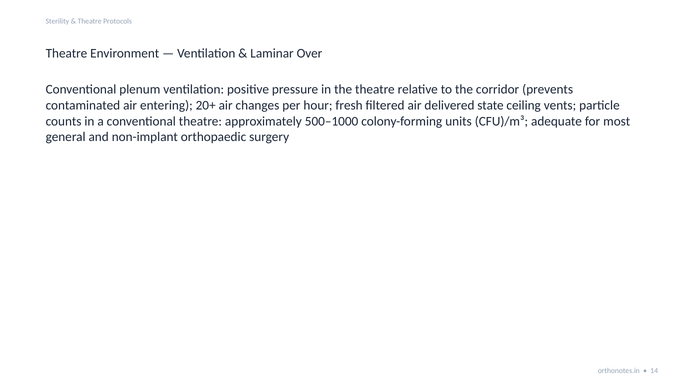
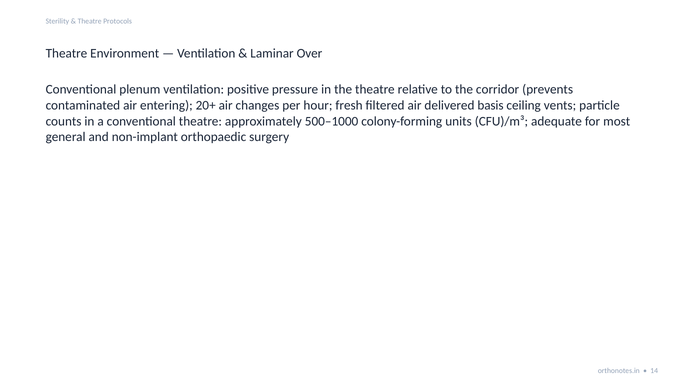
state: state -> basis
